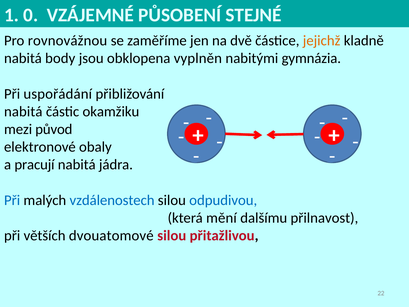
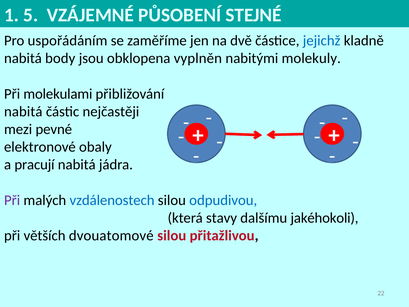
0: 0 -> 5
rovnovážnou: rovnovážnou -> uspořádáním
jejichž colour: orange -> blue
gymnázia: gymnázia -> molekuly
uspořádání: uspořádání -> molekulami
okamžiku: okamžiku -> nejčastěji
původ: původ -> pevné
Při at (12, 200) colour: blue -> purple
mění: mění -> stavy
přilnavost: přilnavost -> jakéhokoli
